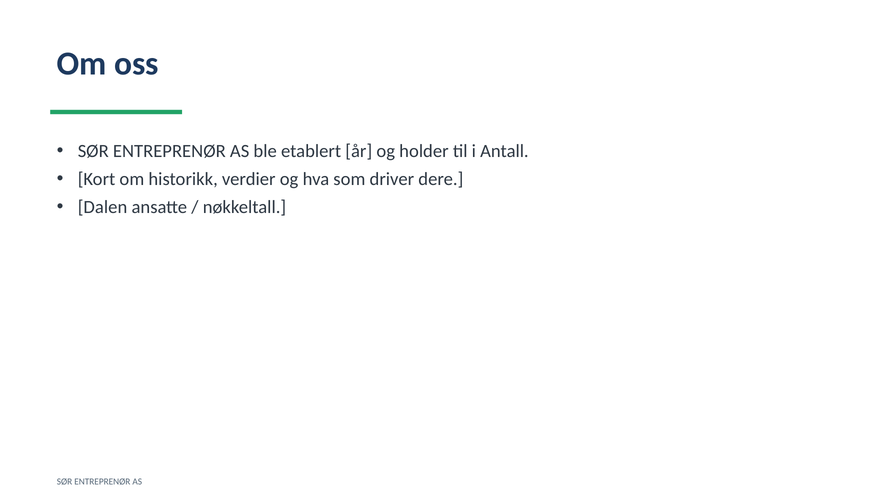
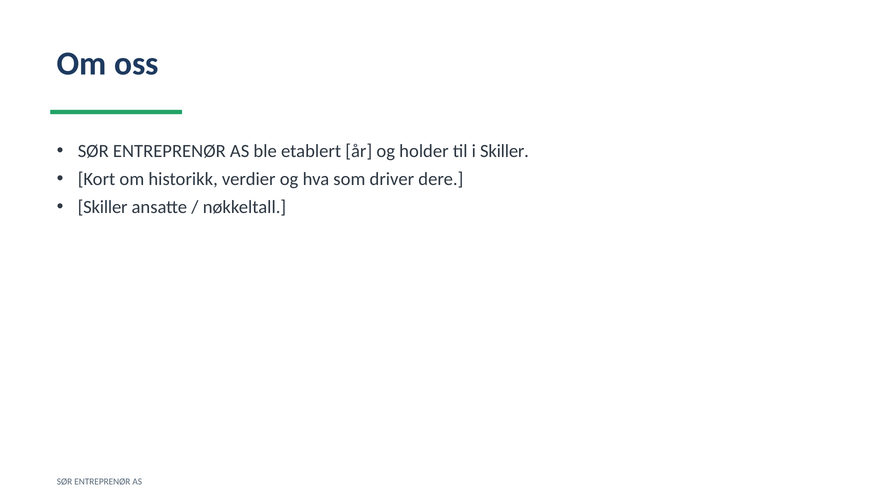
i Antall: Antall -> Skiller
Dalen at (103, 207): Dalen -> Skiller
